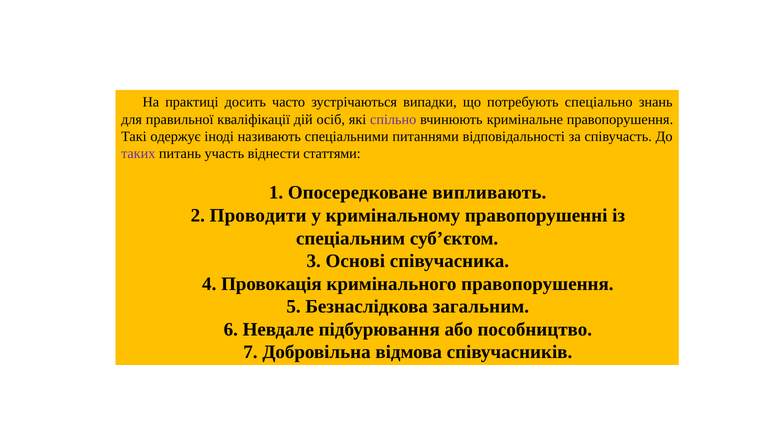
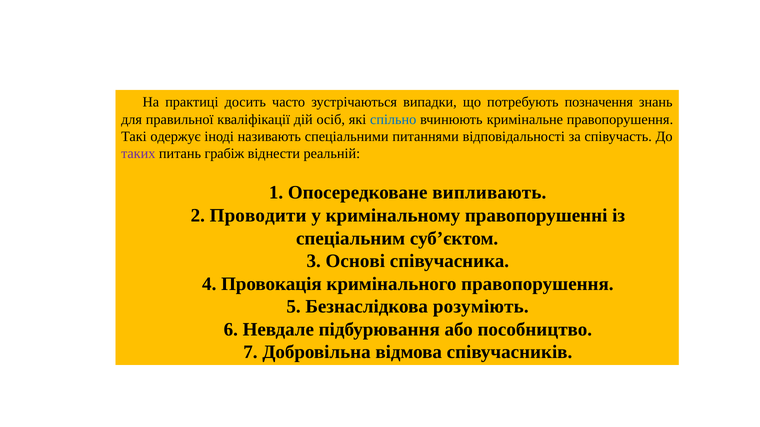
спеціально: спеціально -> позначення
спільно colour: purple -> blue
участь: участь -> грабіж
статтями: статтями -> реальній
загальним: загальним -> розуміють
